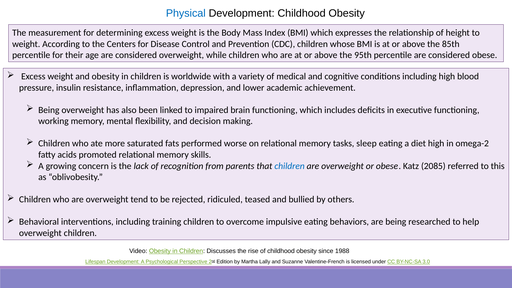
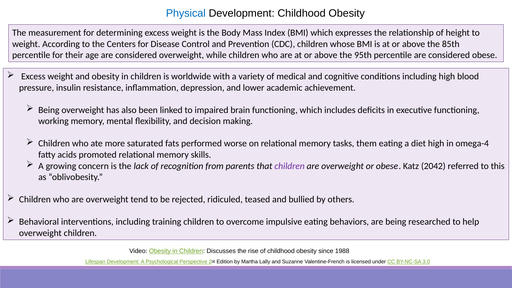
sleep: sleep -> them
omega-2: omega-2 -> omega-4
children at (290, 166) colour: blue -> purple
2085: 2085 -> 2042
